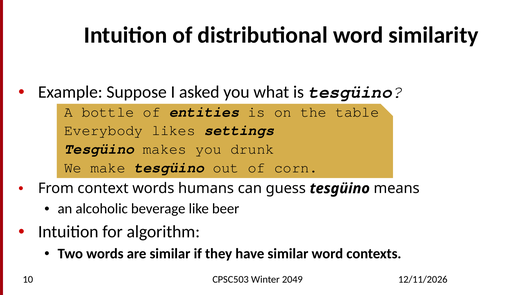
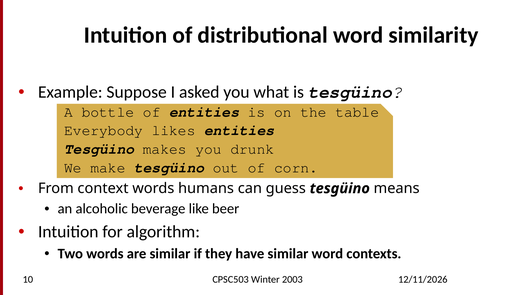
likes settings: settings -> entities
2049: 2049 -> 2003
